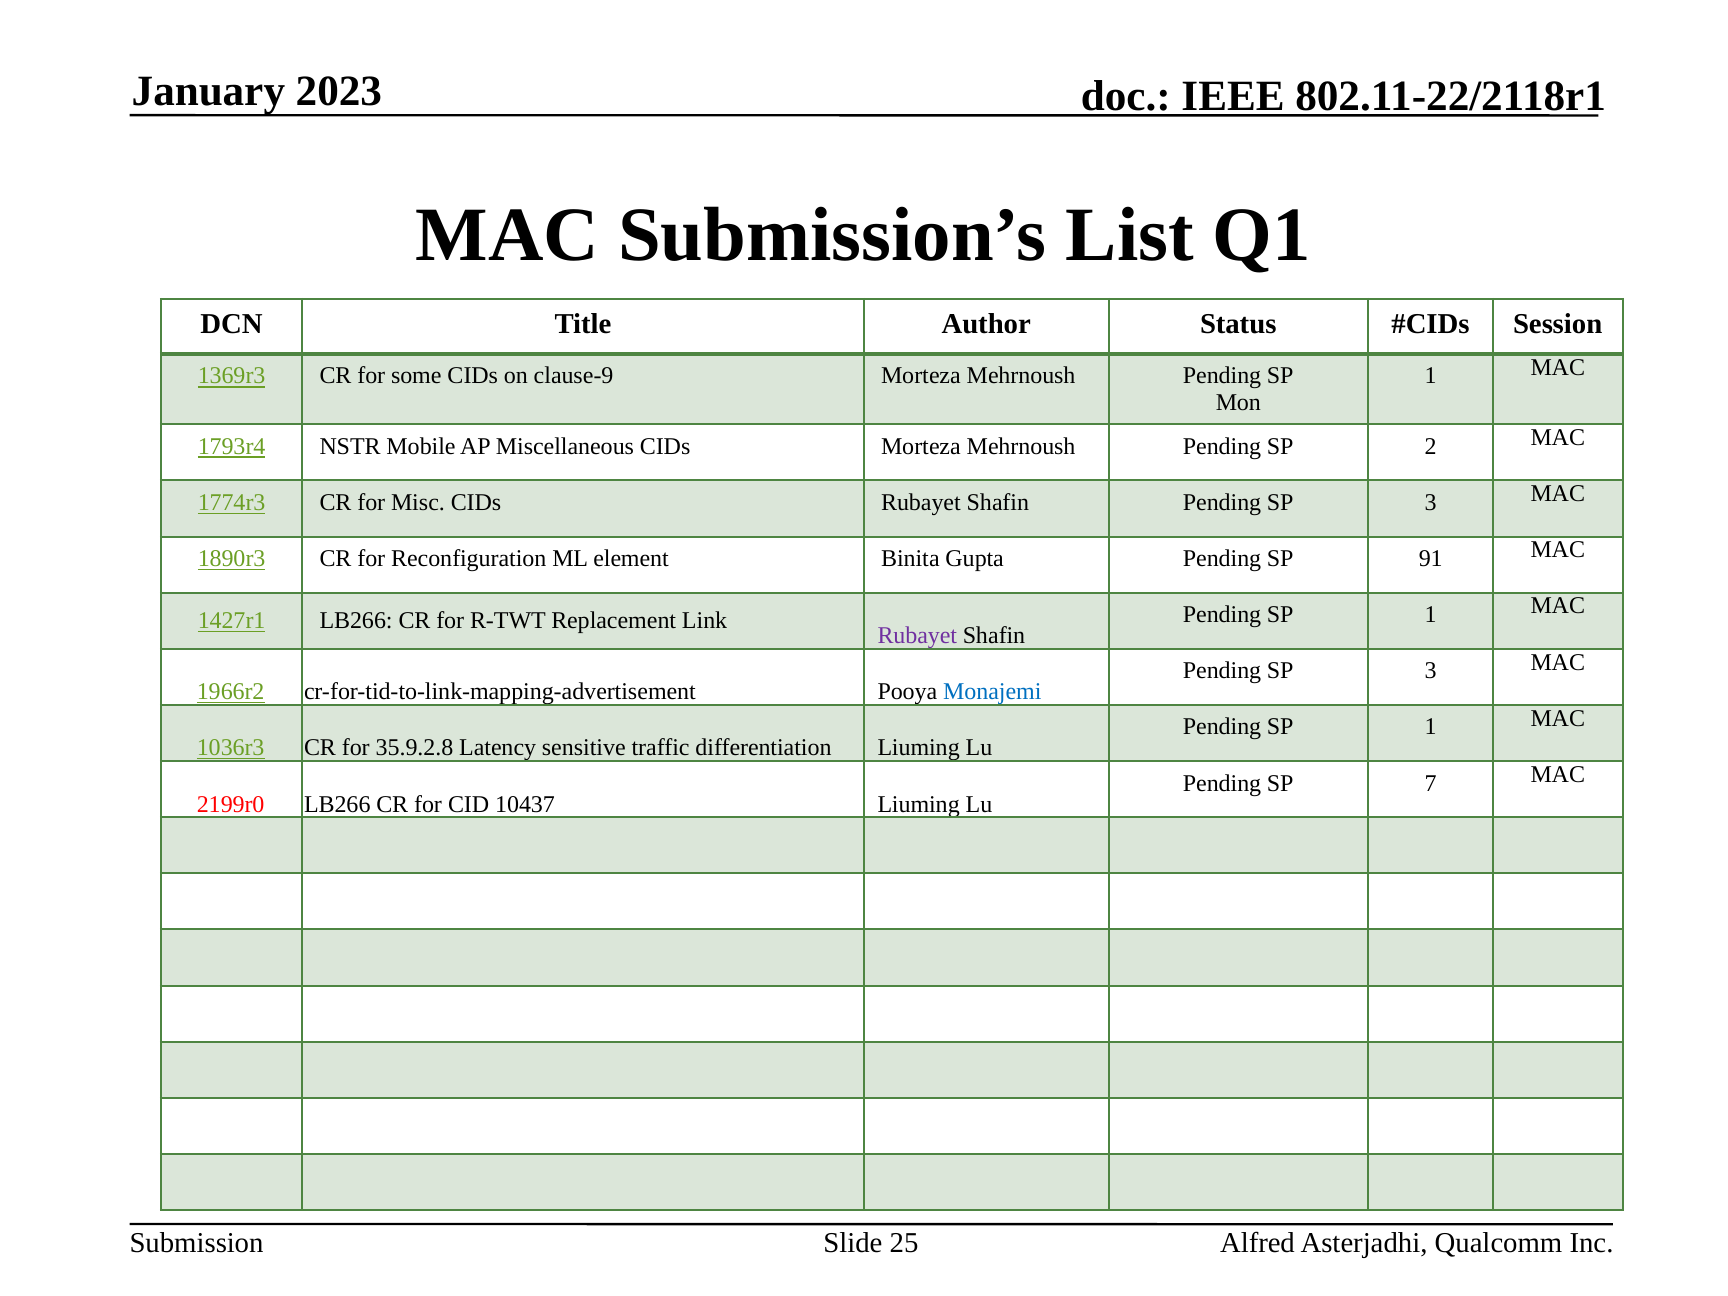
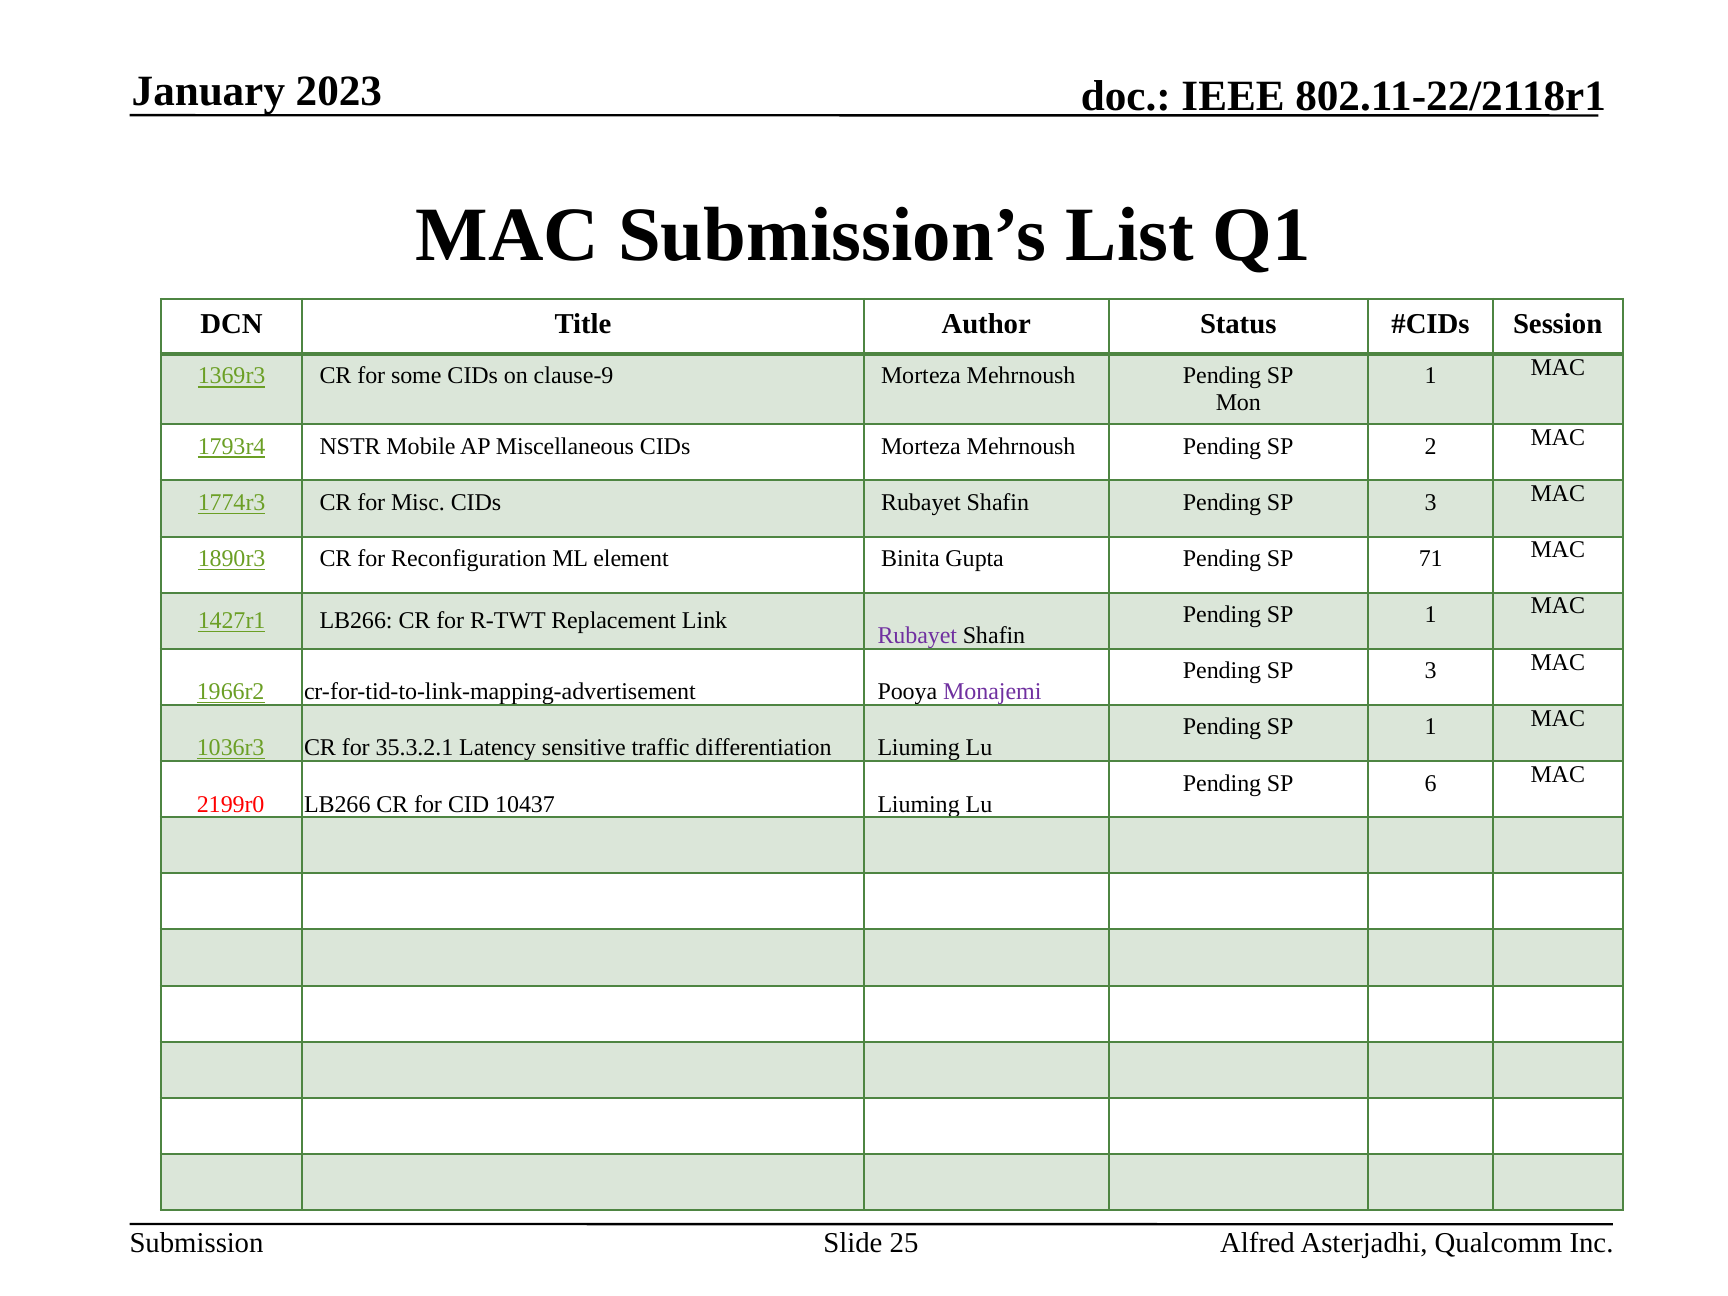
91: 91 -> 71
Monajemi colour: blue -> purple
35.9.2.8: 35.9.2.8 -> 35.3.2.1
7: 7 -> 6
